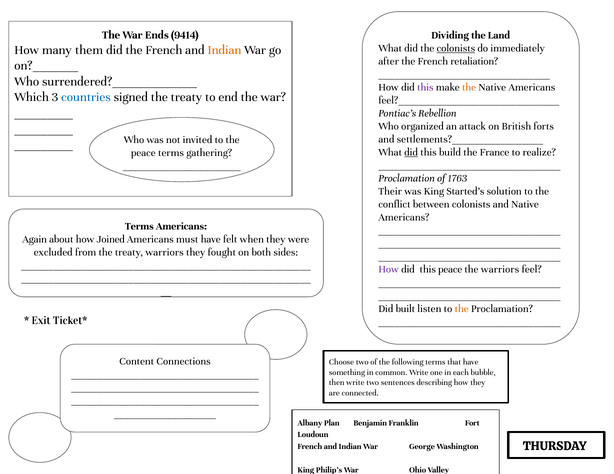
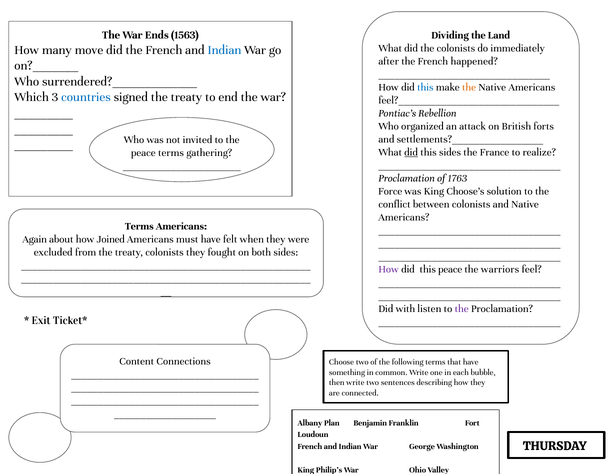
9414: 9414 -> 1563
colonists at (456, 48) underline: present -> none
them: them -> move
Indian at (224, 50) colour: orange -> blue
retaliation: retaliation -> happened
this at (425, 87) colour: purple -> blue
this build: build -> sides
Their: Their -> Force
Started’s: Started’s -> Choose’s
treaty warriors: warriors -> colonists
built: built -> with
the at (462, 309) colour: orange -> purple
